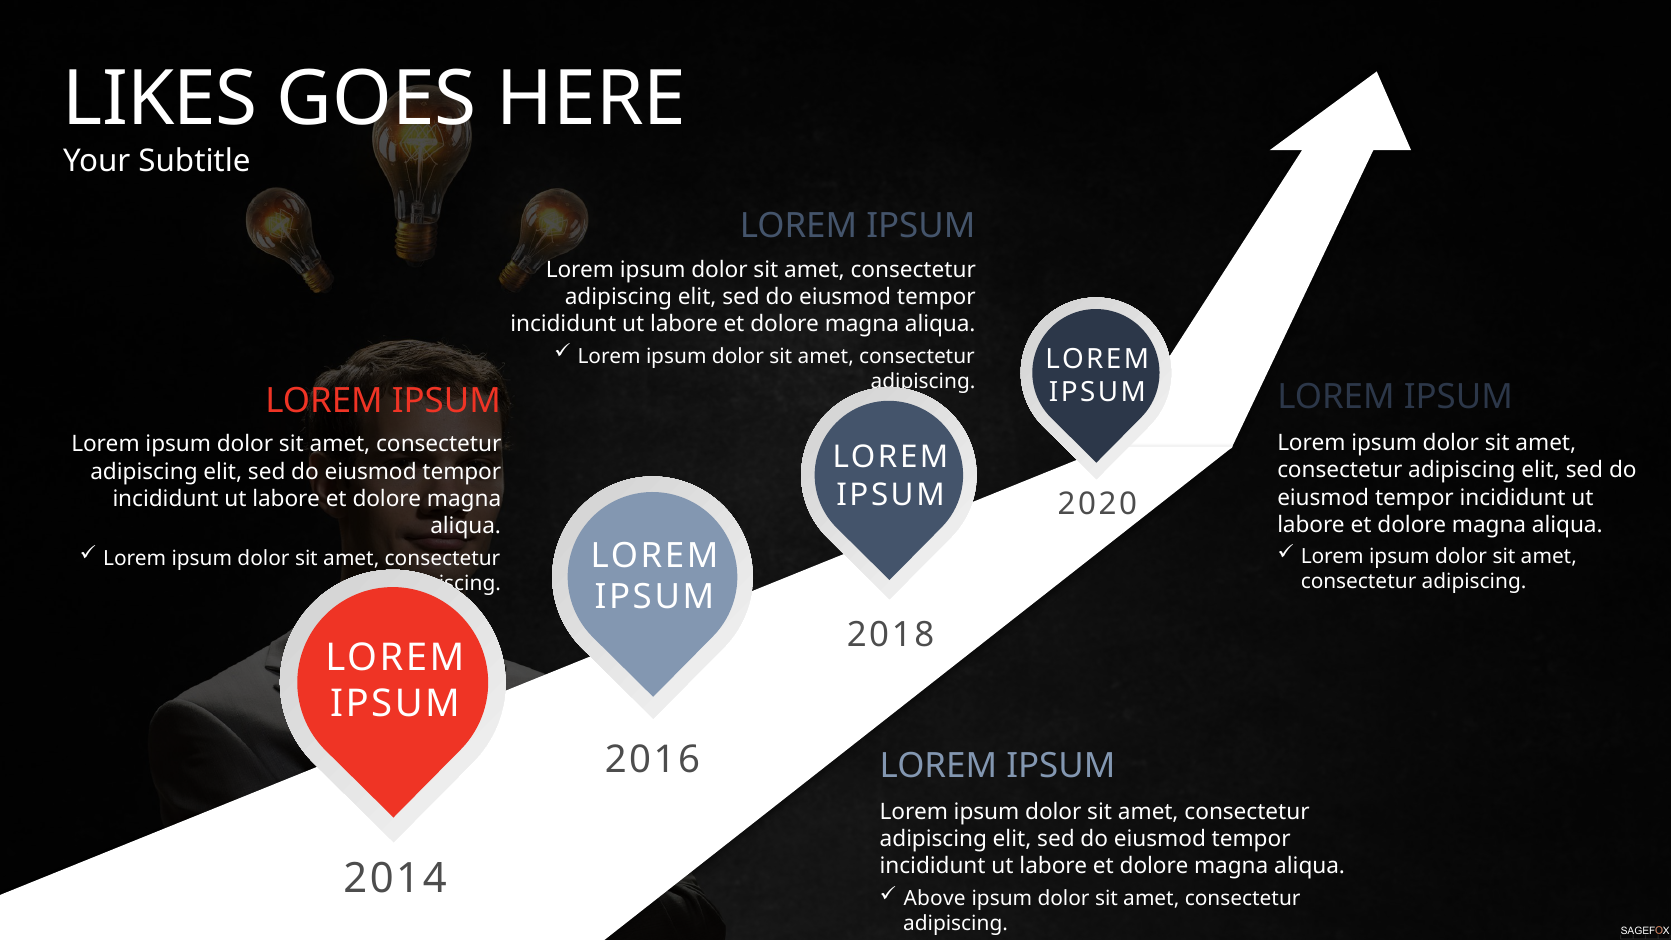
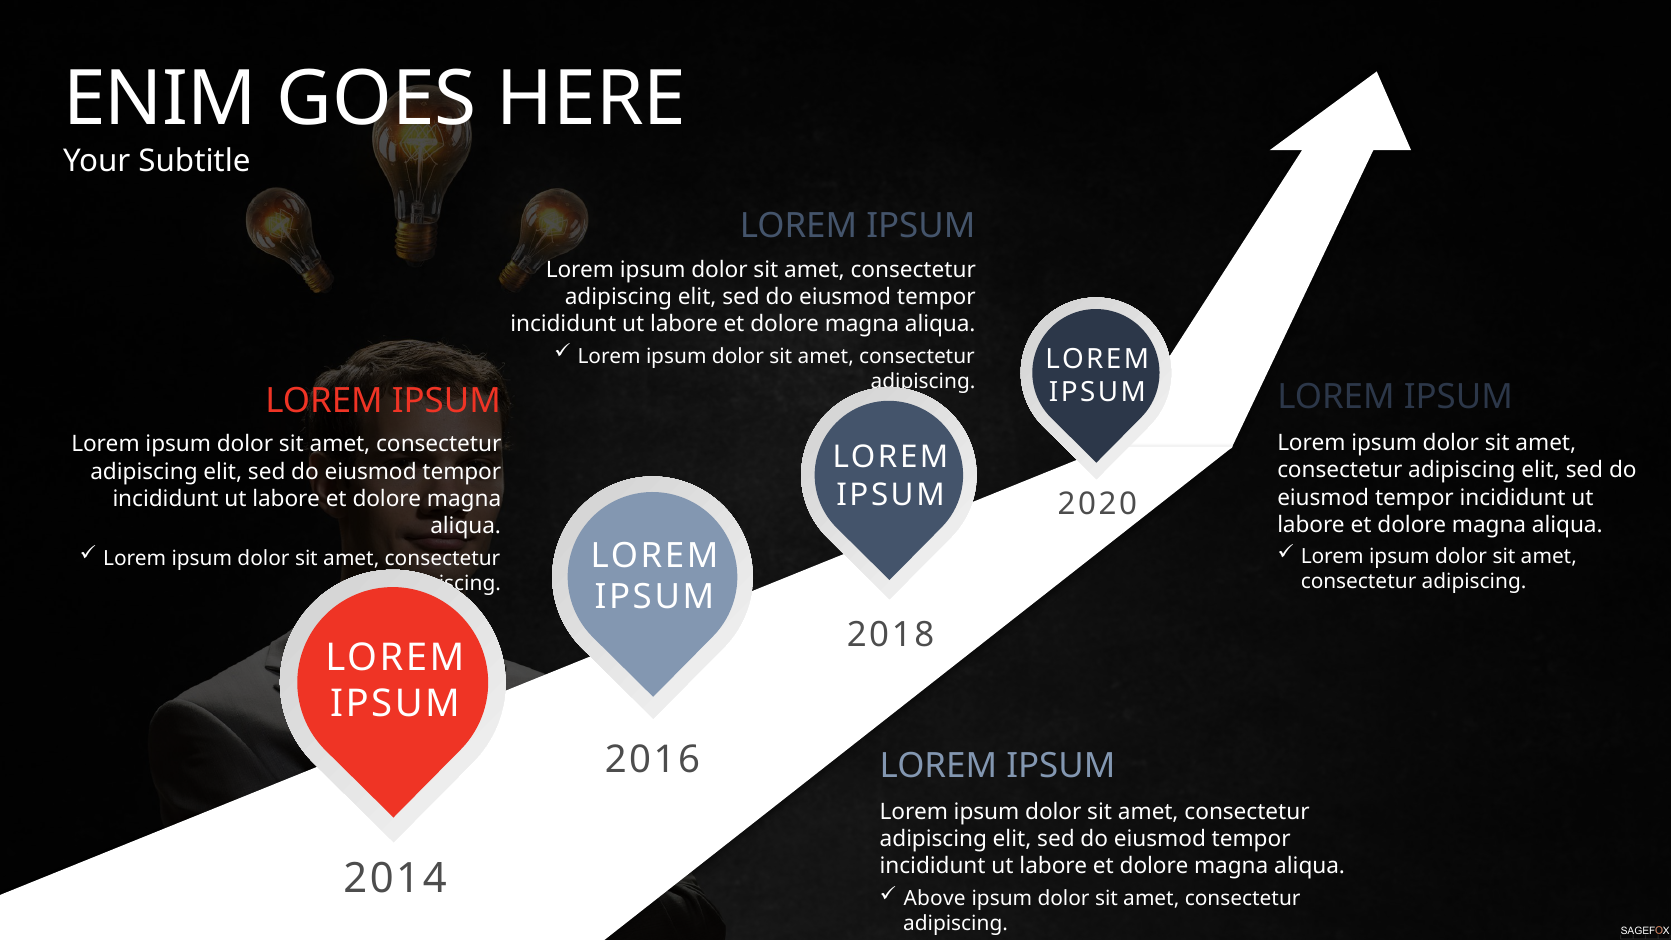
LIKES: LIKES -> ENIM
